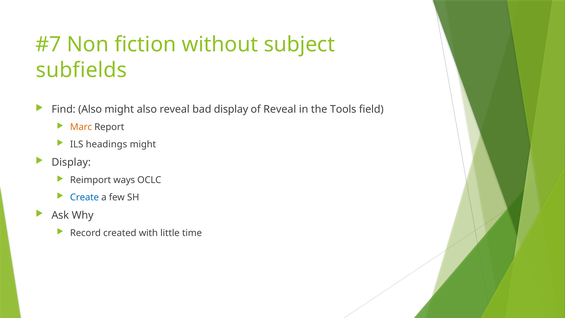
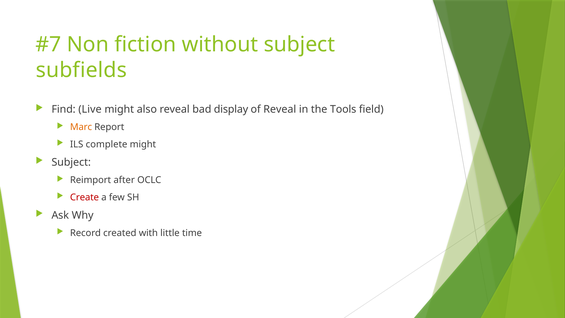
Find Also: Also -> Live
headings: headings -> complete
Display at (71, 162): Display -> Subject
ways: ways -> after
Create colour: blue -> red
